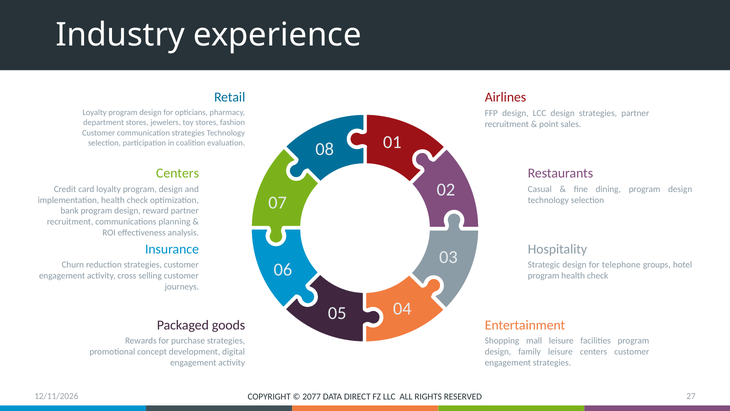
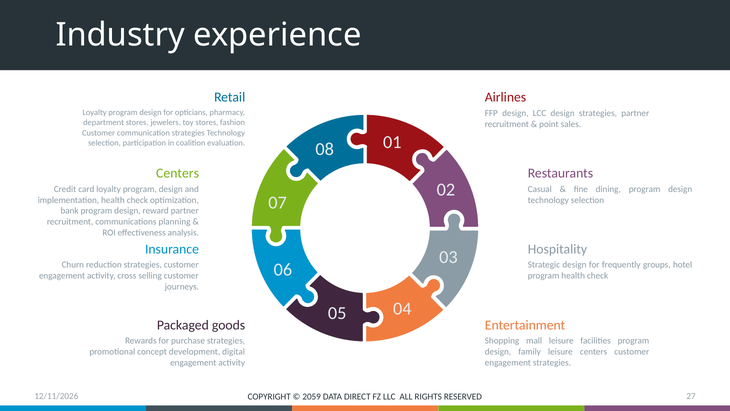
telephone: telephone -> frequently
2077: 2077 -> 2059
